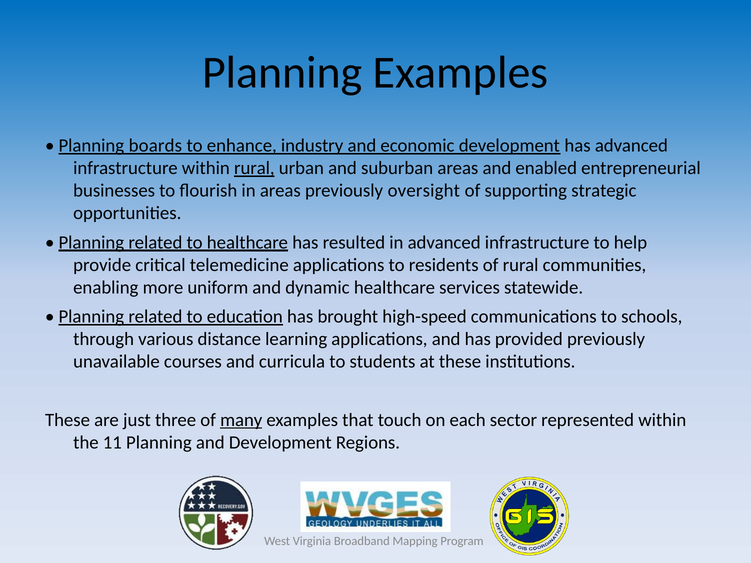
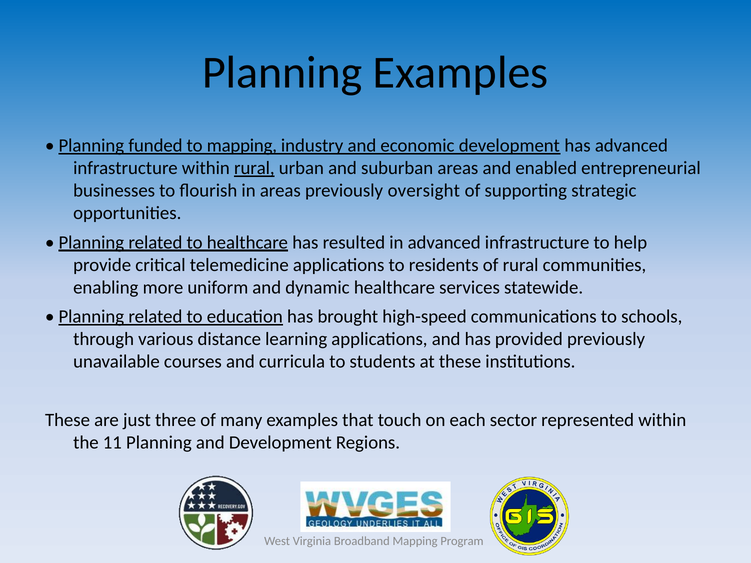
boards: boards -> funded
to enhance: enhance -> mapping
many underline: present -> none
